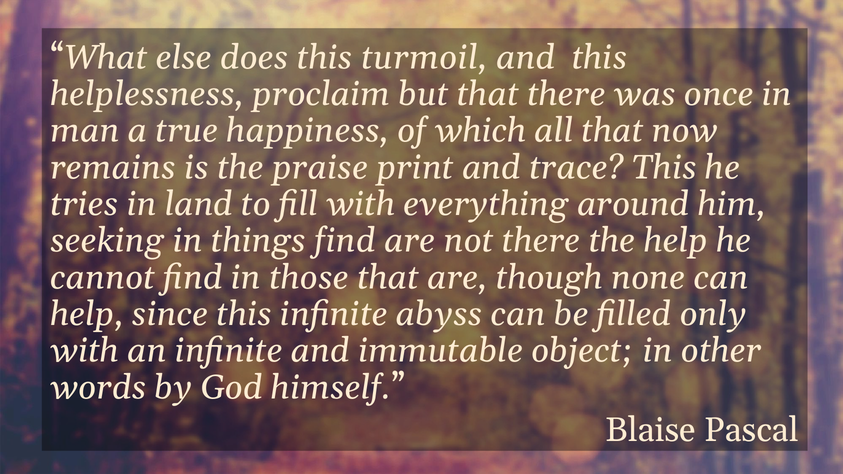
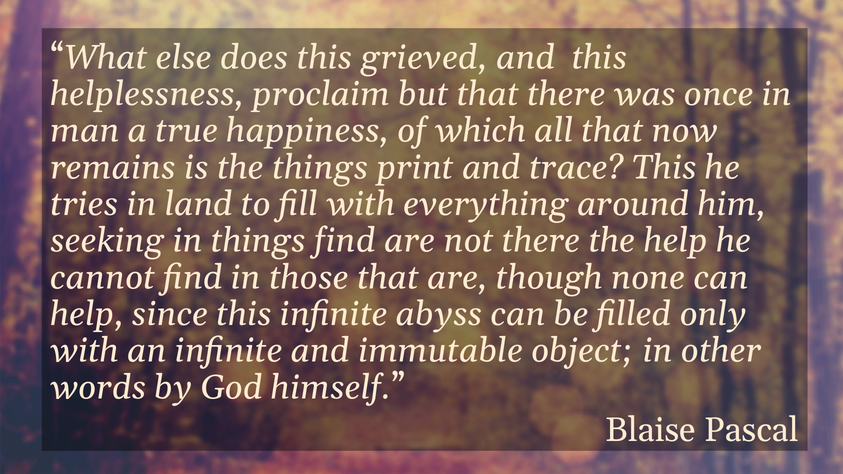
turmoil: turmoil -> grieved
the praise: praise -> things
